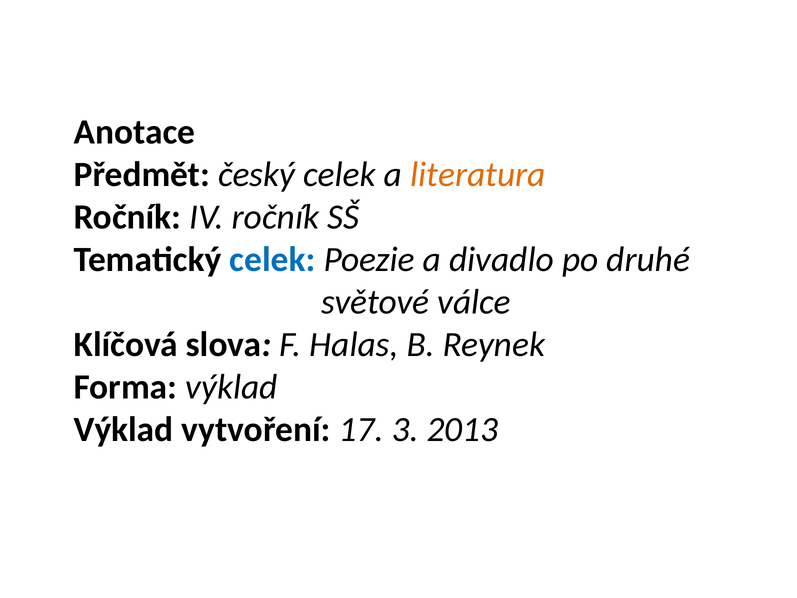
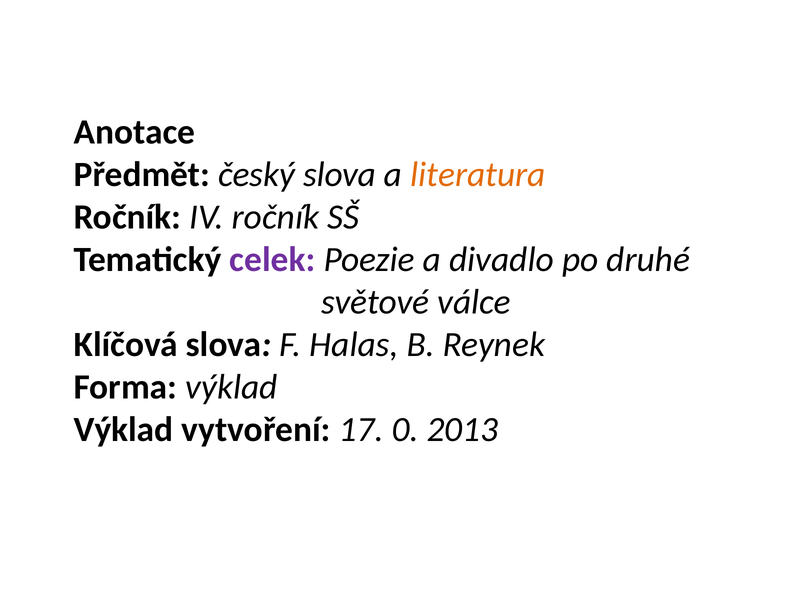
český celek: celek -> slova
celek at (272, 259) colour: blue -> purple
3: 3 -> 0
